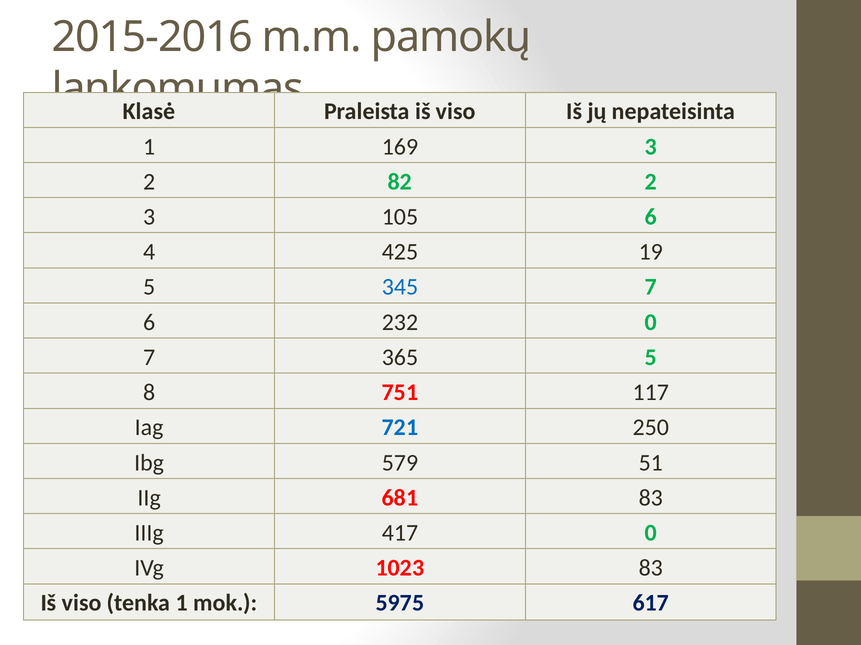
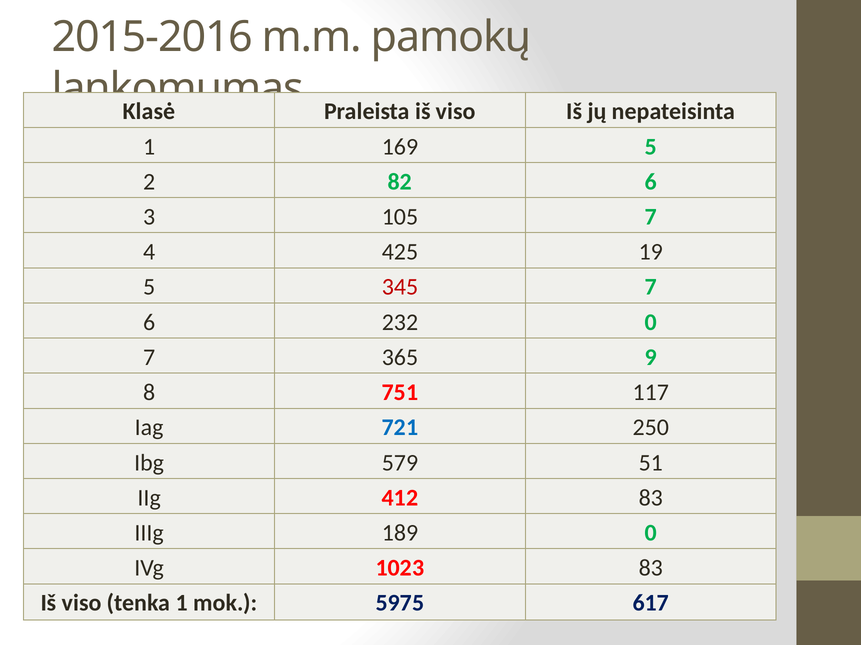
169 3: 3 -> 5
82 2: 2 -> 6
105 6: 6 -> 7
345 colour: blue -> red
365 5: 5 -> 9
681: 681 -> 412
417: 417 -> 189
